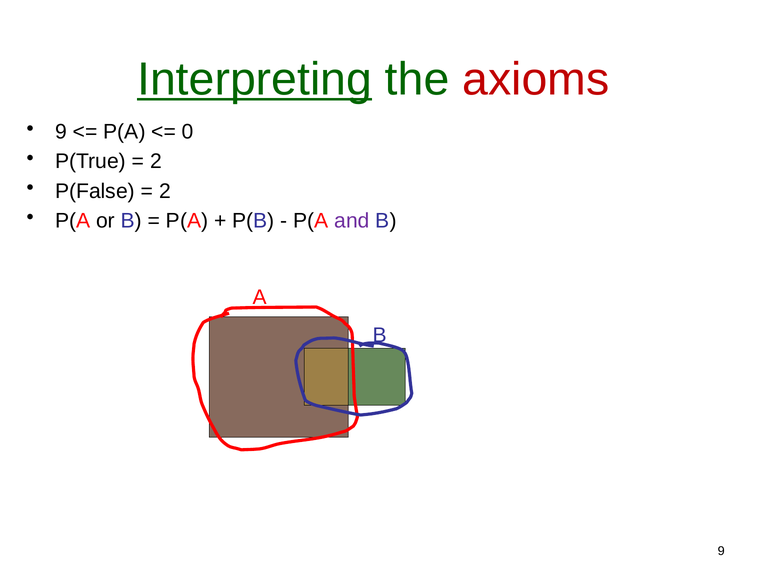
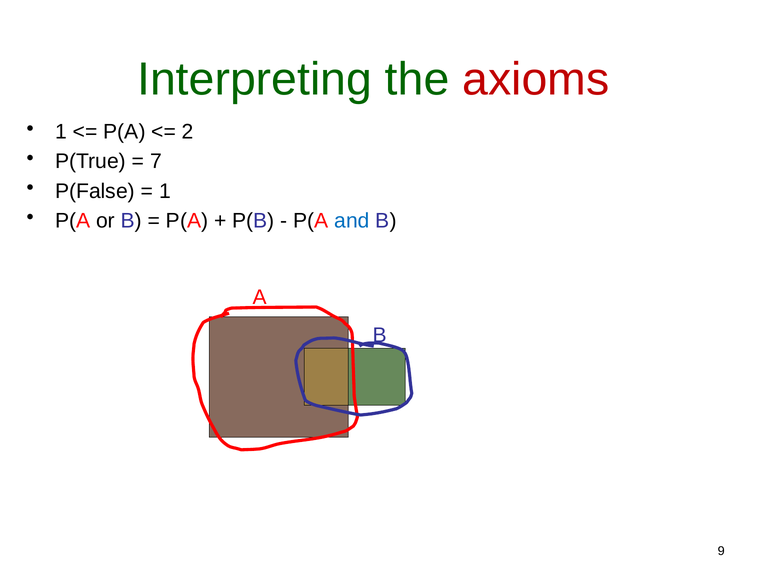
Interpreting underline: present -> none
9 at (61, 132): 9 -> 1
0: 0 -> 2
2 at (156, 162): 2 -> 7
2 at (165, 191): 2 -> 1
and colour: purple -> blue
